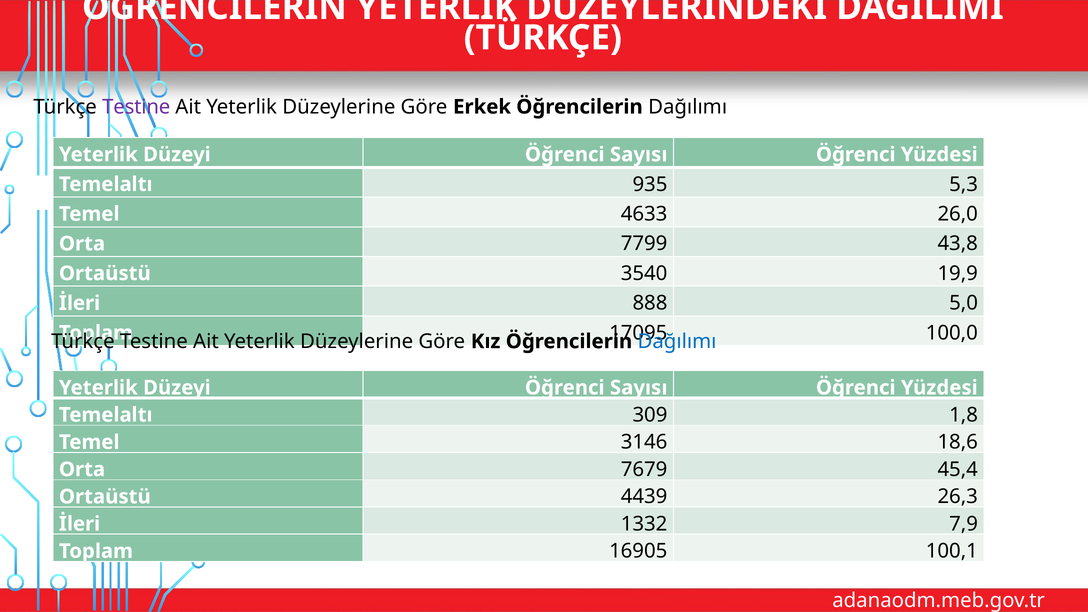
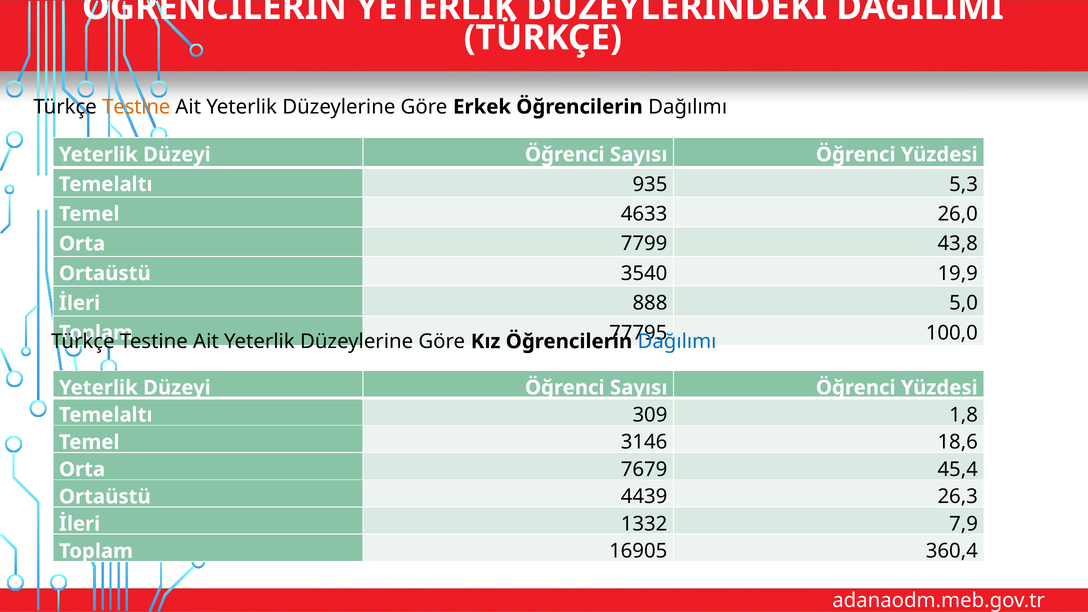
Testine at (136, 107) colour: purple -> orange
17095: 17095 -> 77795
100,1: 100,1 -> 360,4
